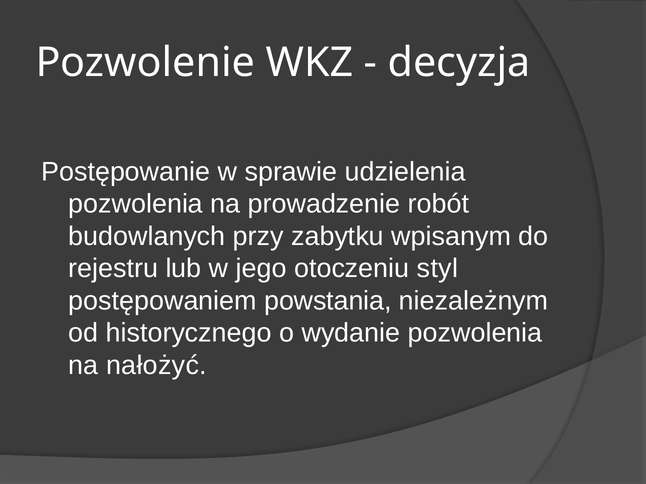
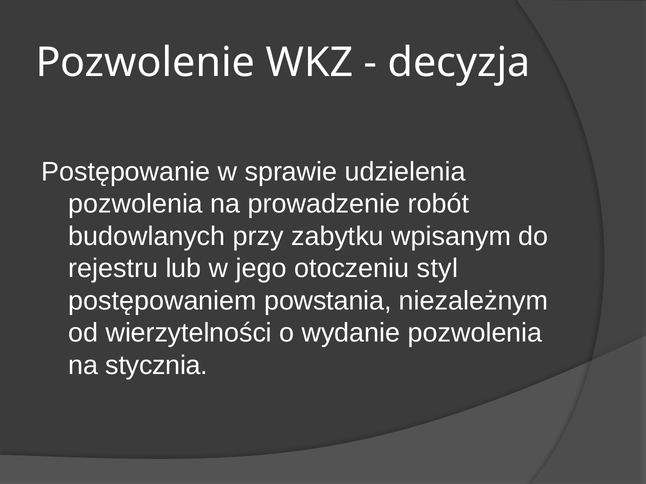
historycznego: historycznego -> wierzytelności
nałożyć: nałożyć -> stycznia
